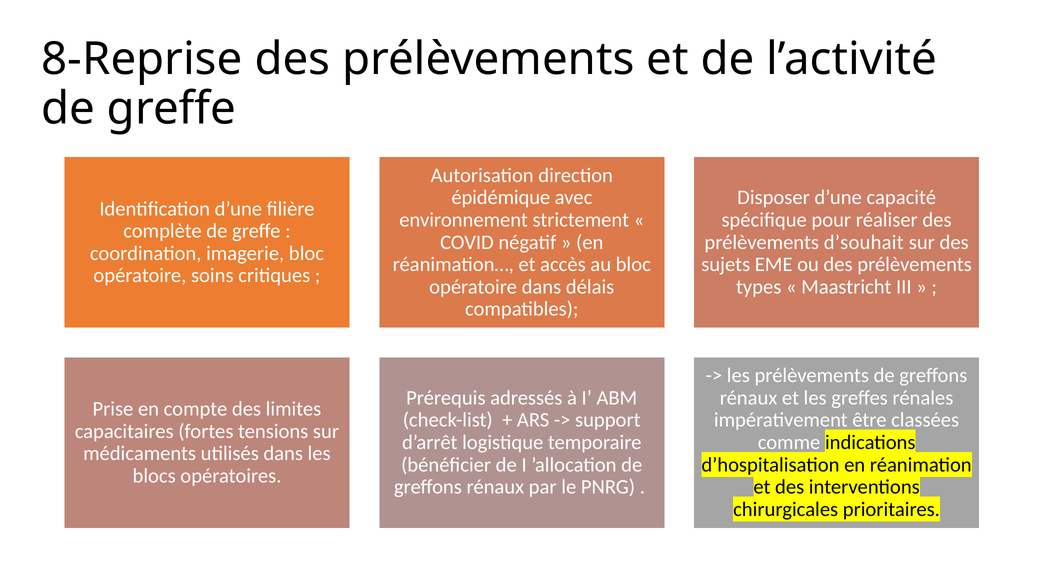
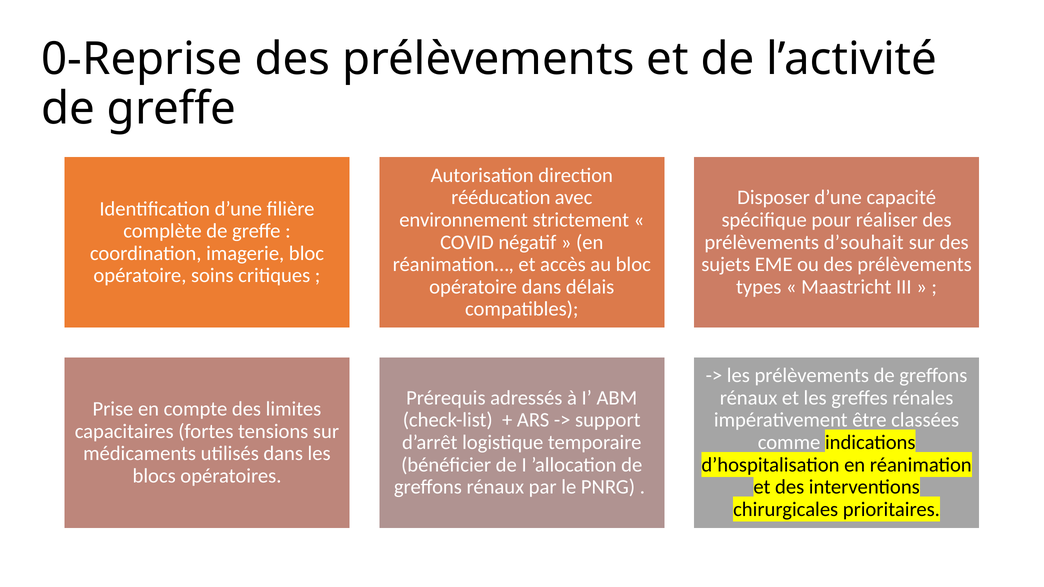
8-Reprise: 8-Reprise -> 0-Reprise
épidémique: épidémique -> rééducation
